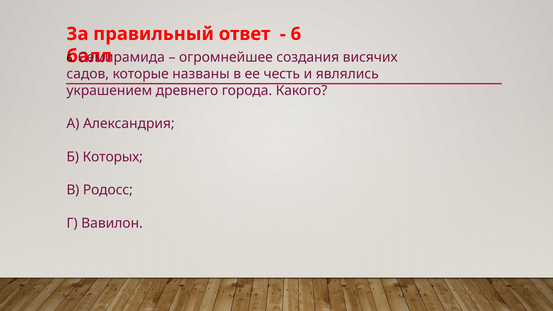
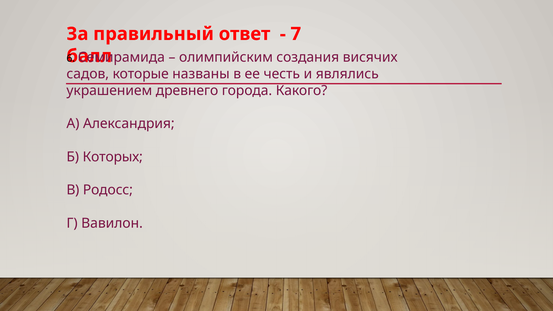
6 at (296, 34): 6 -> 7
огромнейшее: огромнейшее -> олимпийским
